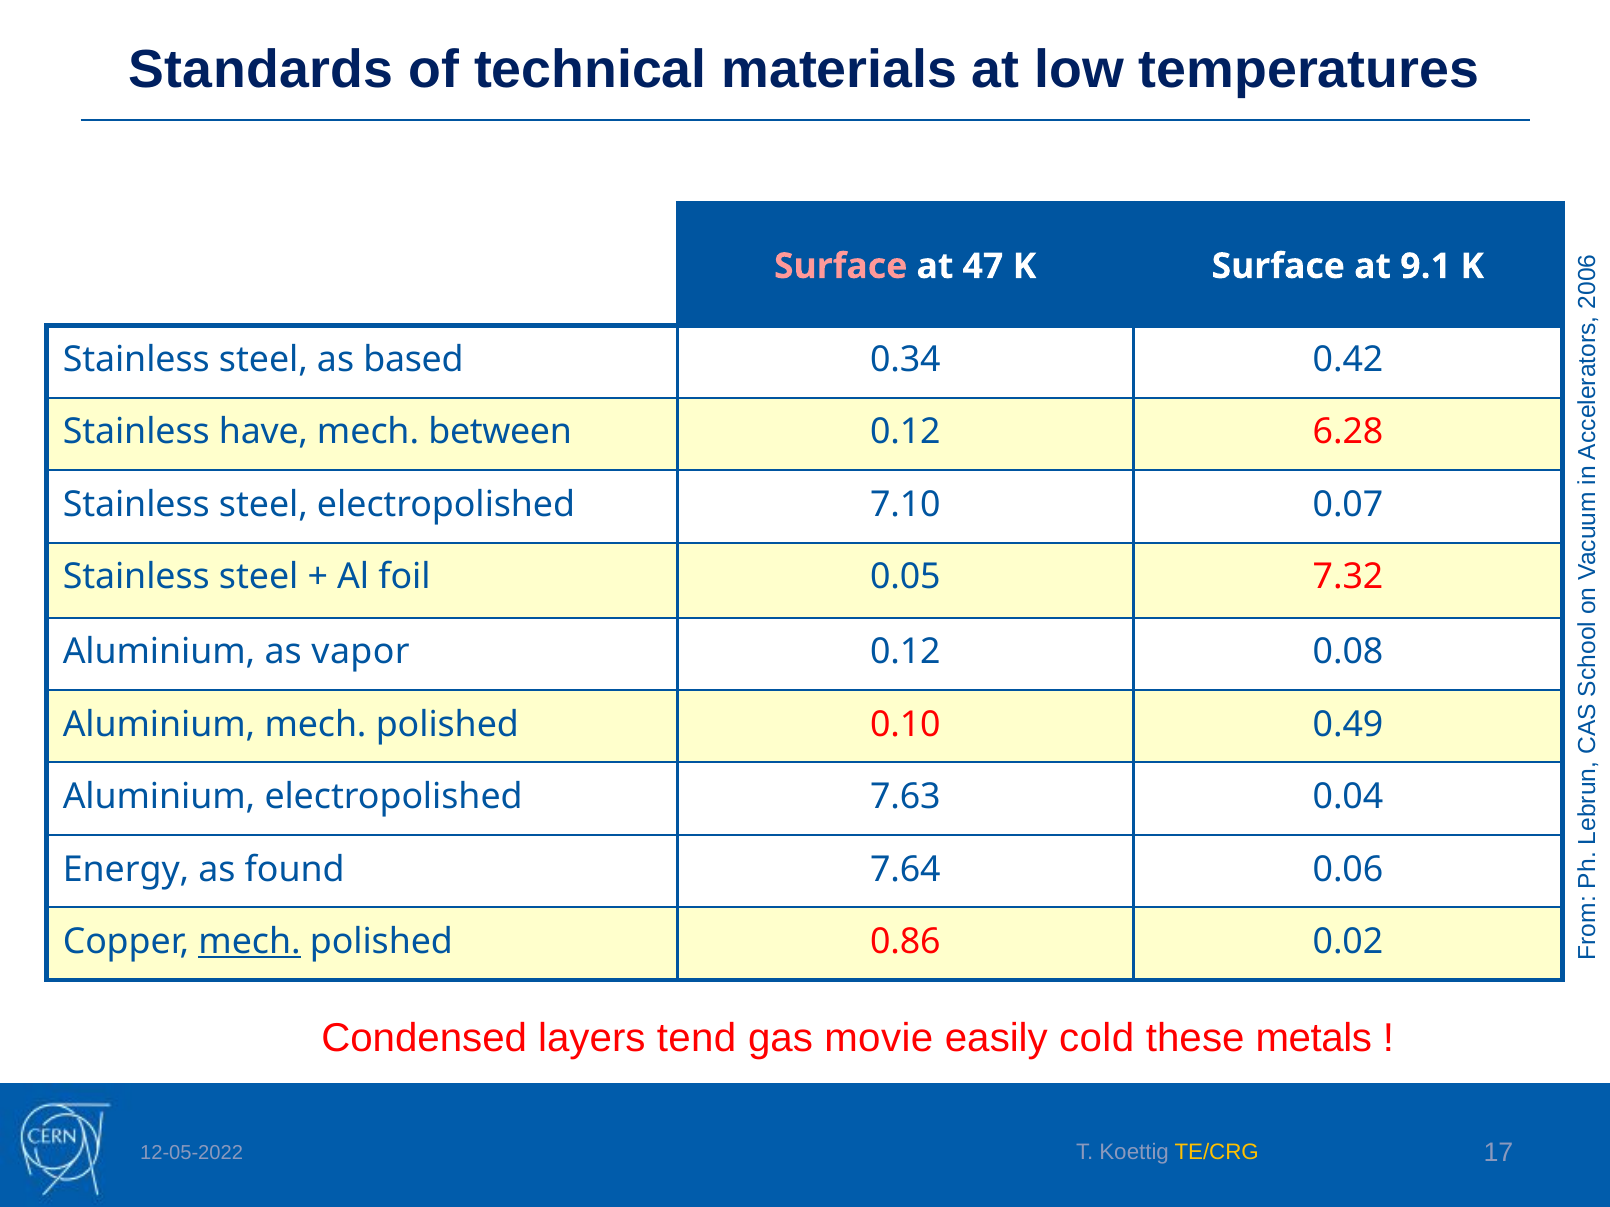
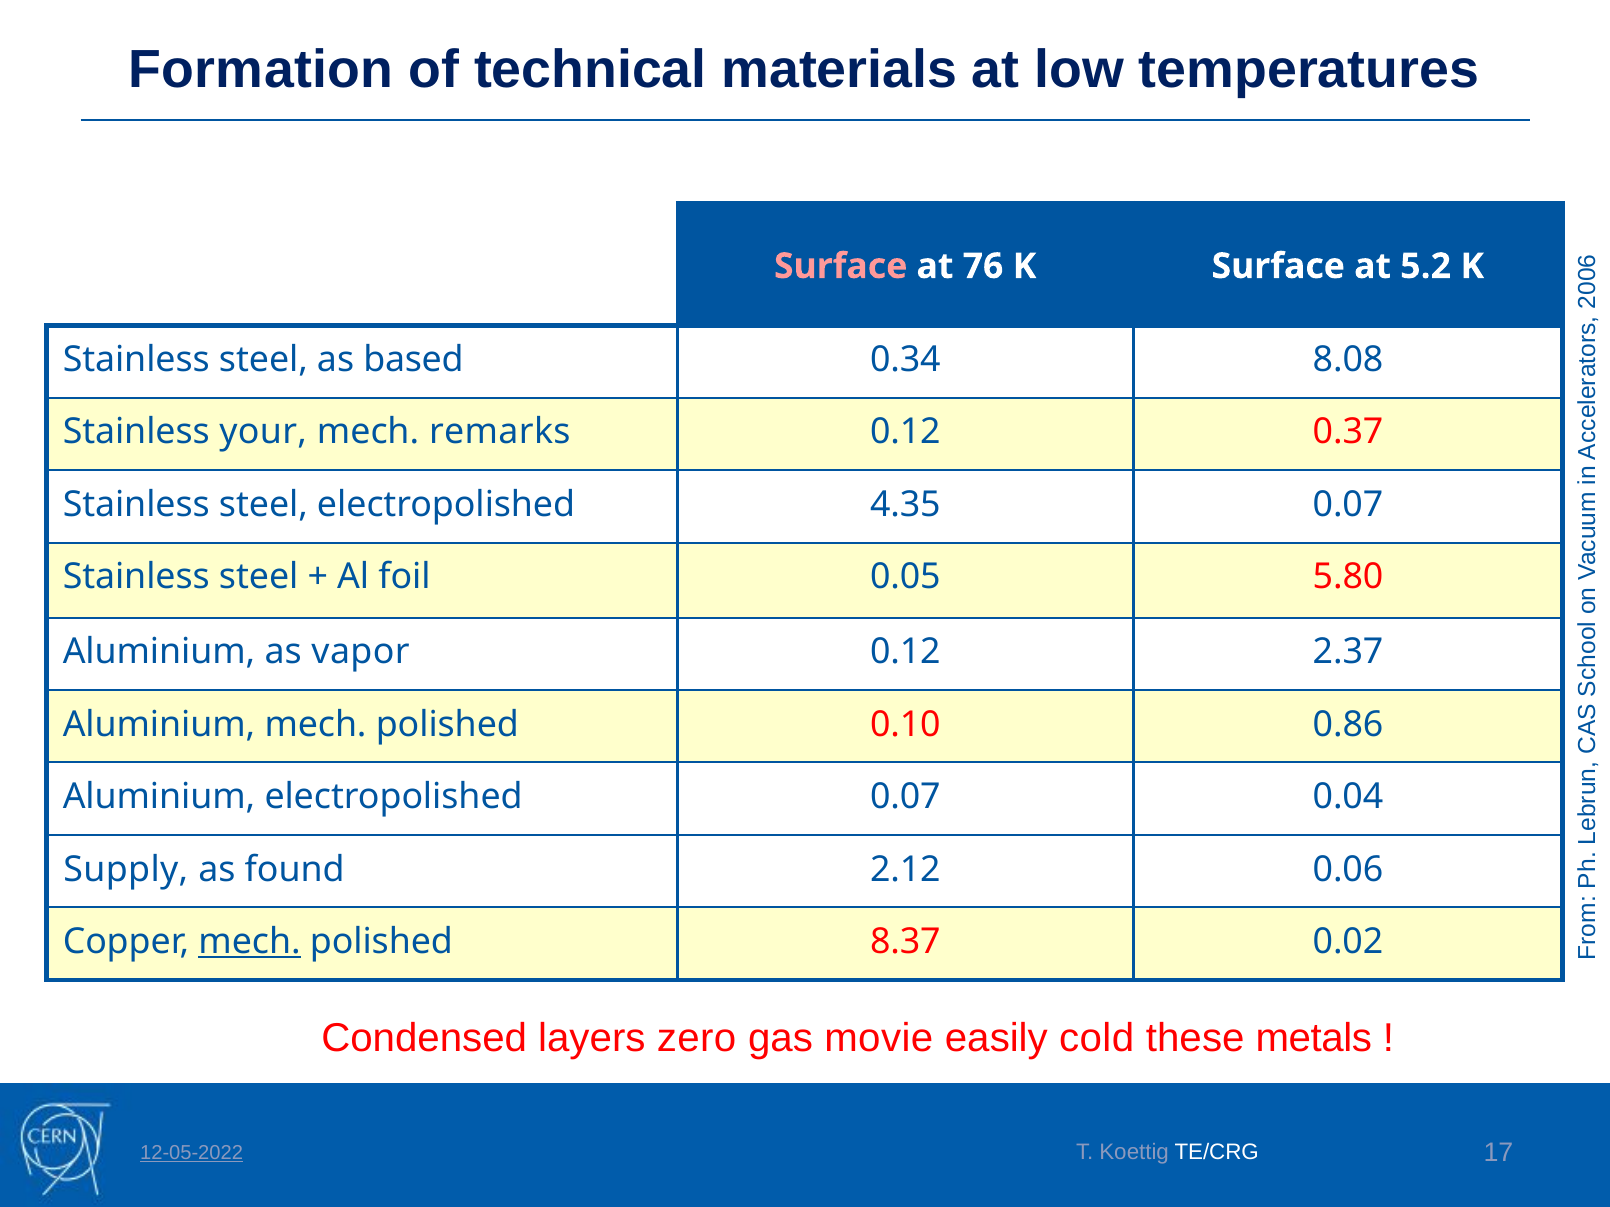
Standards: Standards -> Formation
47: 47 -> 76
9.1: 9.1 -> 5.2
0.42: 0.42 -> 8.08
have: have -> your
between: between -> remarks
6.28: 6.28 -> 0.37
7.10: 7.10 -> 4.35
7.32: 7.32 -> 5.80
0.08: 0.08 -> 2.37
0.49: 0.49 -> 0.86
electropolished 7.63: 7.63 -> 0.07
Energy: Energy -> Supply
7.64: 7.64 -> 2.12
0.86: 0.86 -> 8.37
tend: tend -> zero
12-05-2022 underline: none -> present
TE/CRG colour: yellow -> white
